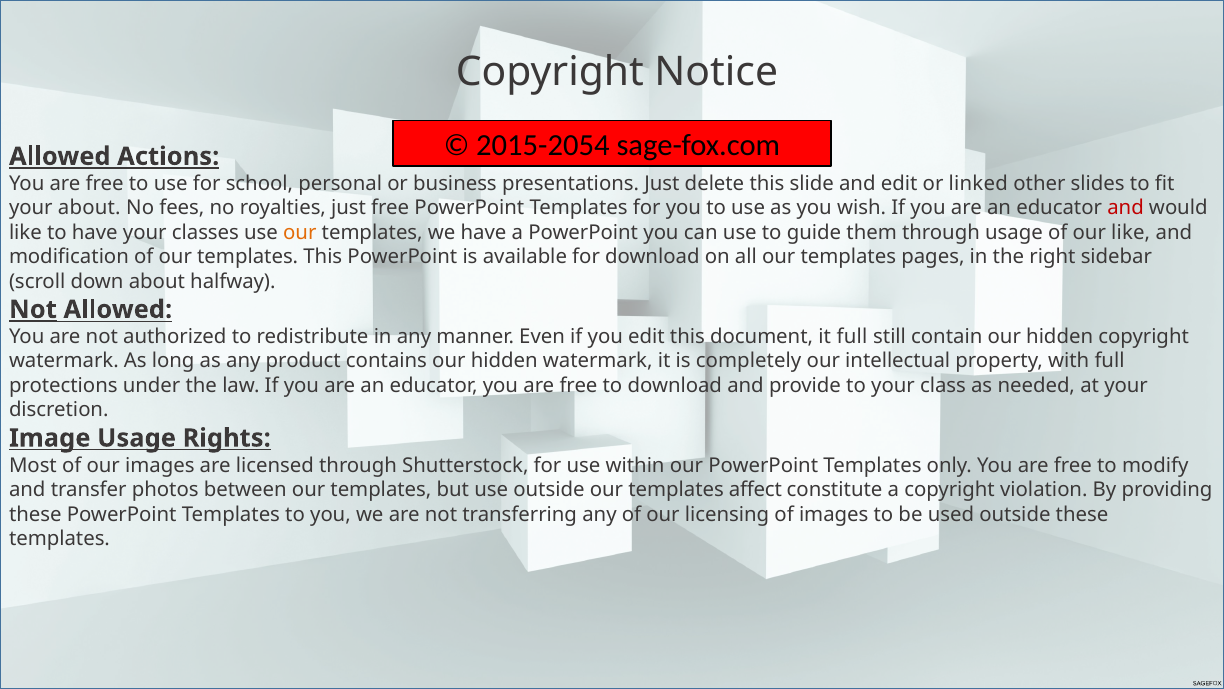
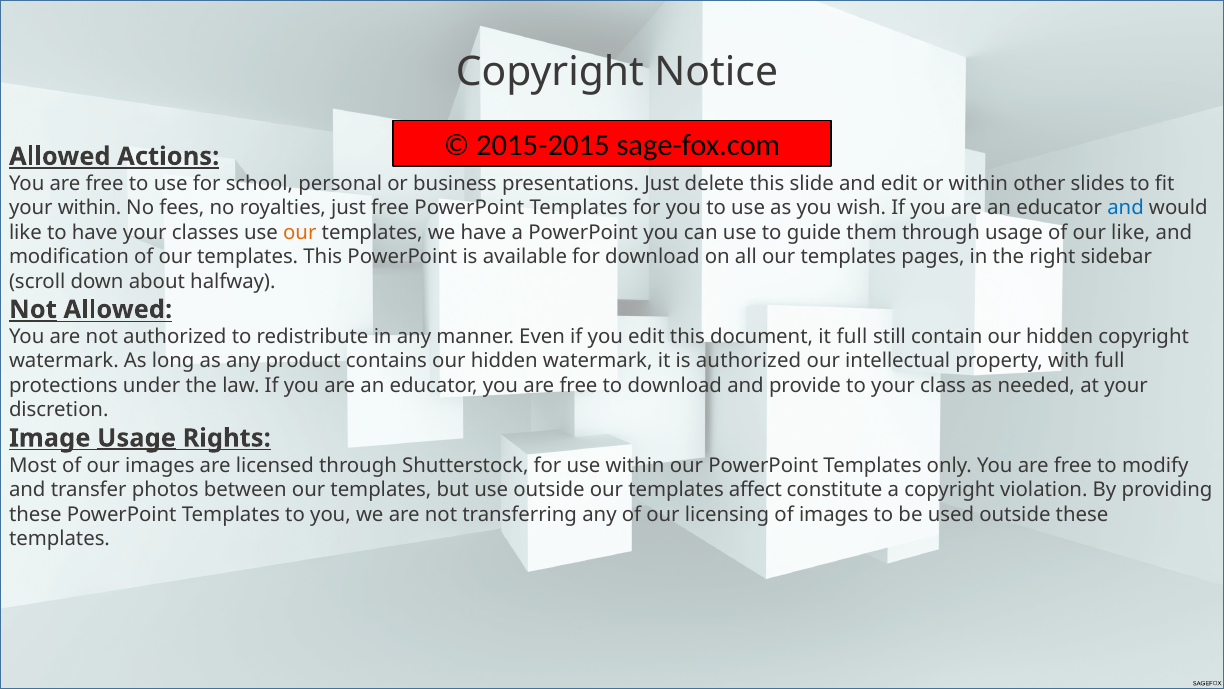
2015-2054: 2015-2054 -> 2015-2015
or linked: linked -> within
your about: about -> within
and at (1126, 208) colour: red -> blue
is completely: completely -> authorized
Usage at (137, 438) underline: none -> present
